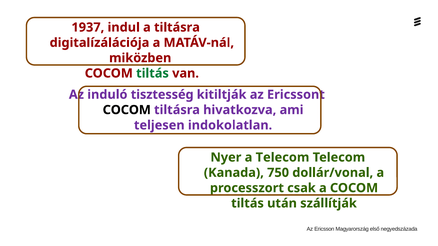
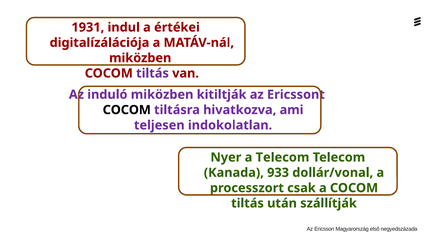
1937: 1937 -> 1931
a tiltásra: tiltásra -> értékei
tiltás at (152, 73) colour: green -> purple
induló tisztesség: tisztesség -> miközben
750: 750 -> 933
